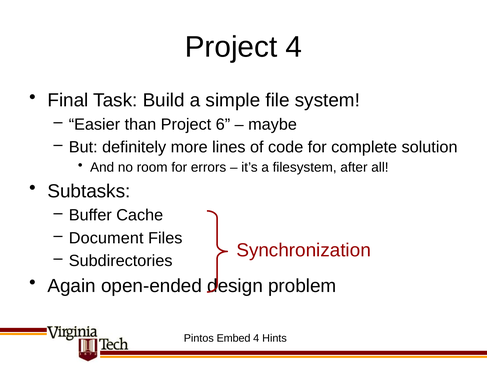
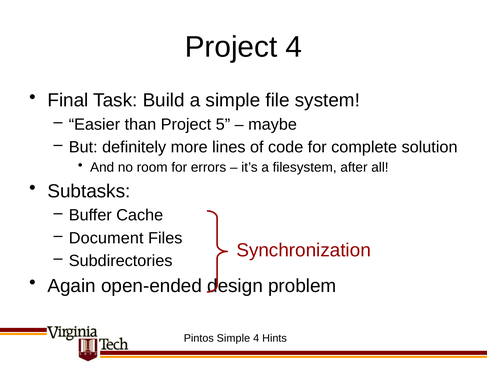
6: 6 -> 5
Pintos Embed: Embed -> Simple
